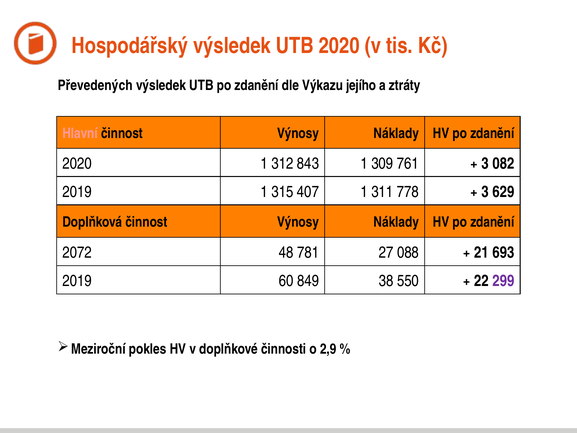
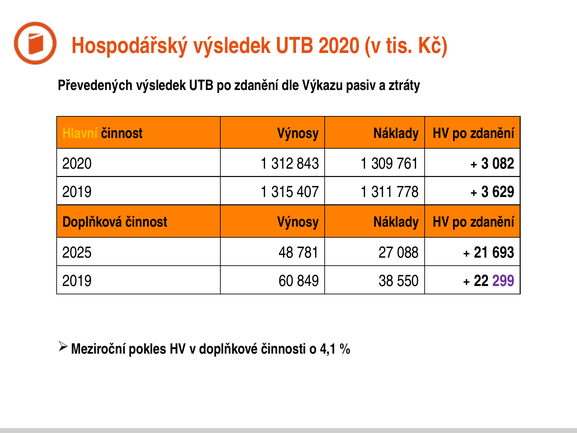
jejího: jejího -> pasiv
Hlavní colour: pink -> yellow
2072: 2072 -> 2025
2,9: 2,9 -> 4,1
